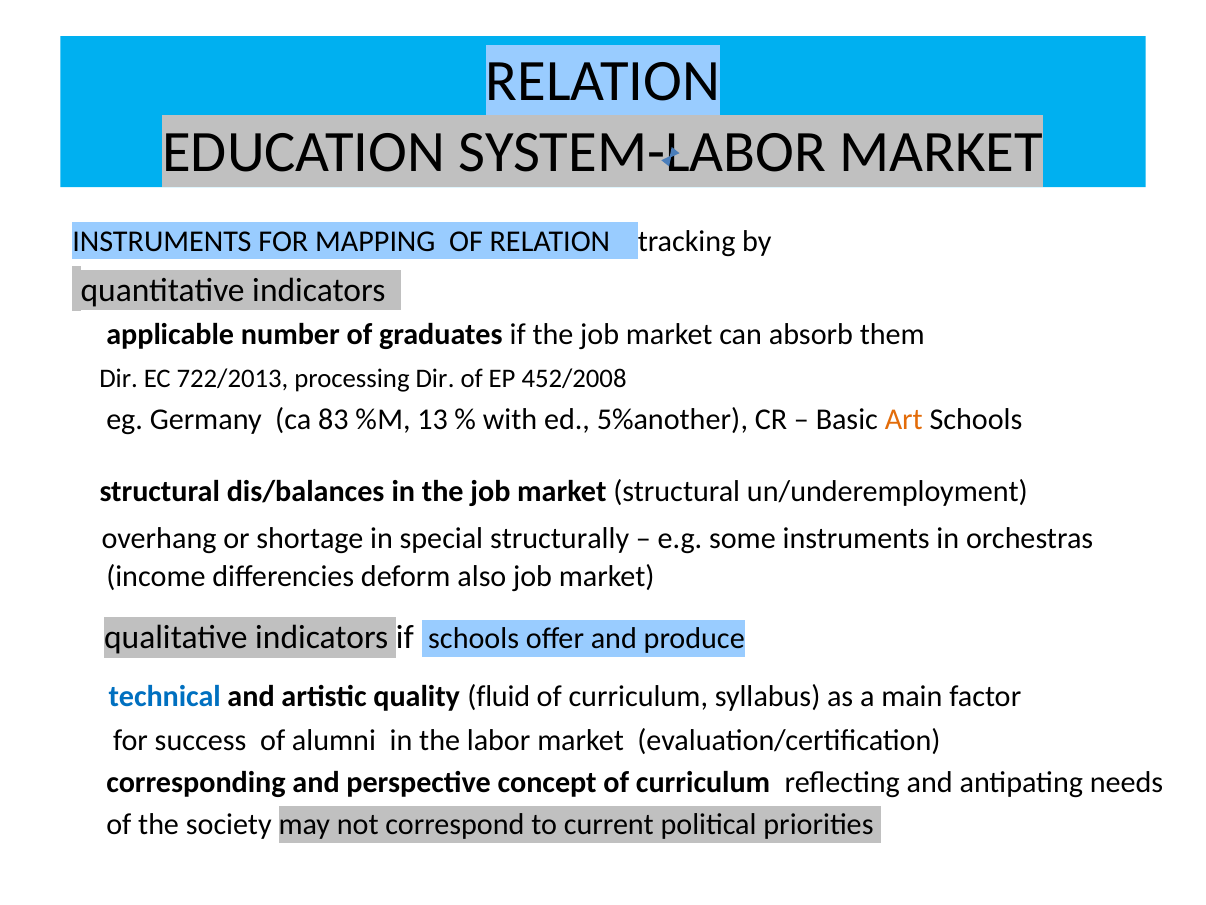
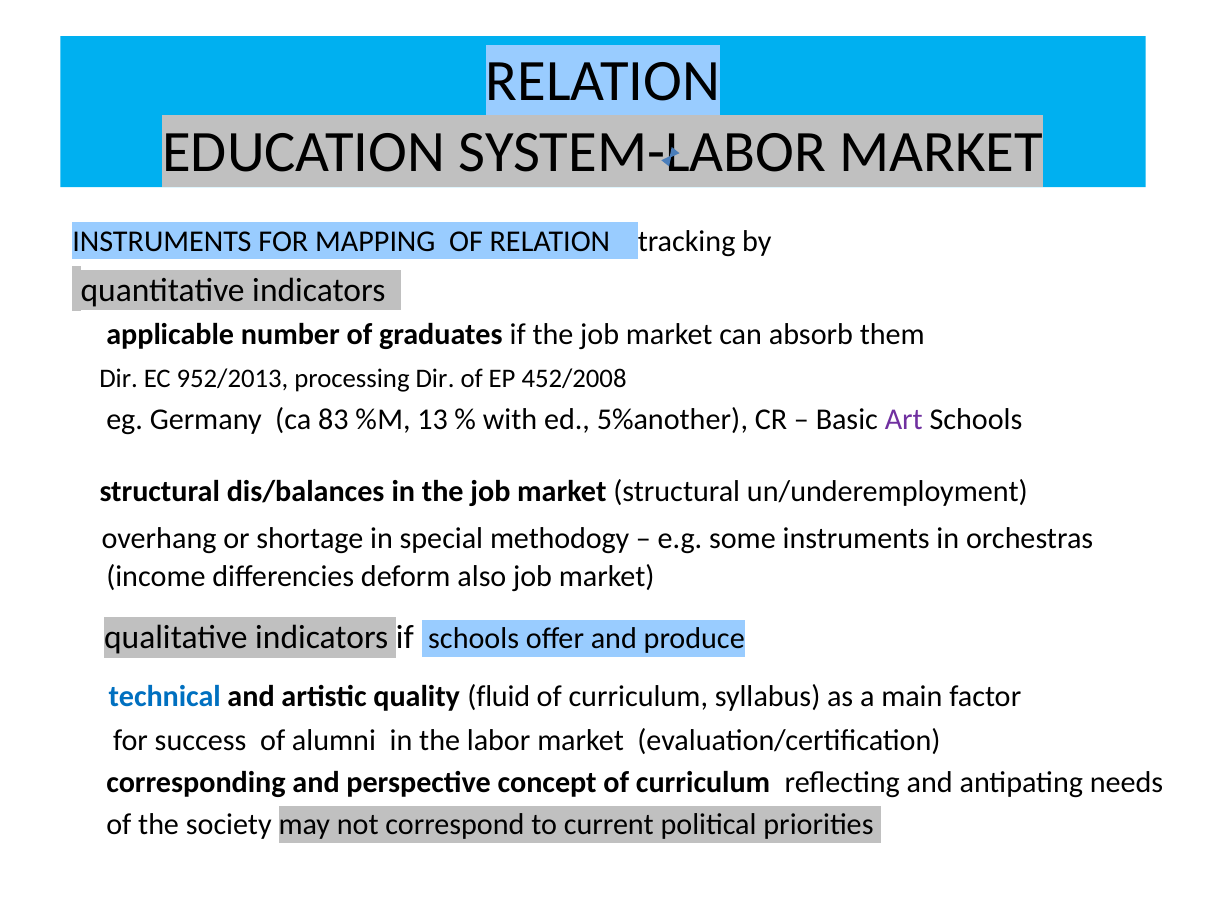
722/2013: 722/2013 -> 952/2013
Art colour: orange -> purple
structurally: structurally -> methodogy
